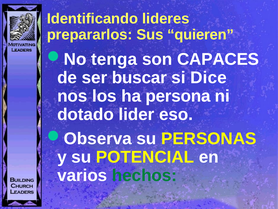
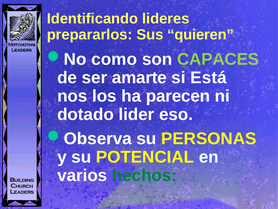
tenga: tenga -> como
CAPACES colour: white -> light green
buscar: buscar -> amarte
Dice: Dice -> Está
persona: persona -> parecen
